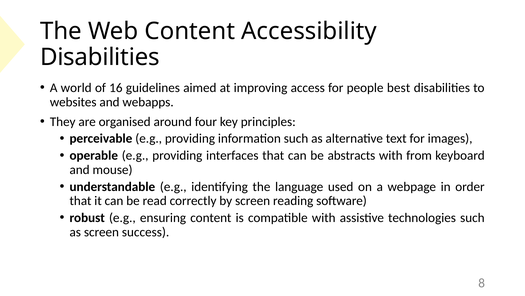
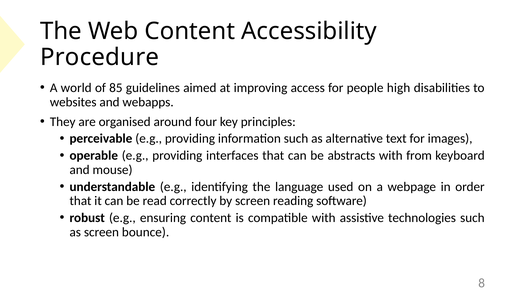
Disabilities at (100, 57): Disabilities -> Procedure
16: 16 -> 85
best: best -> high
success: success -> bounce
